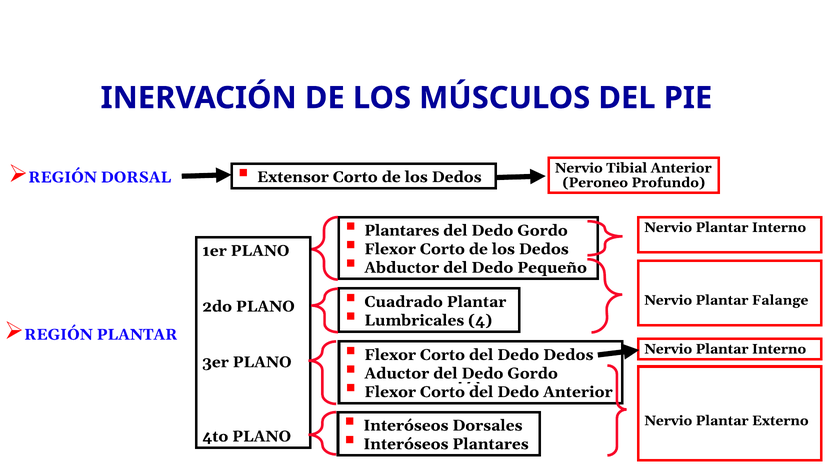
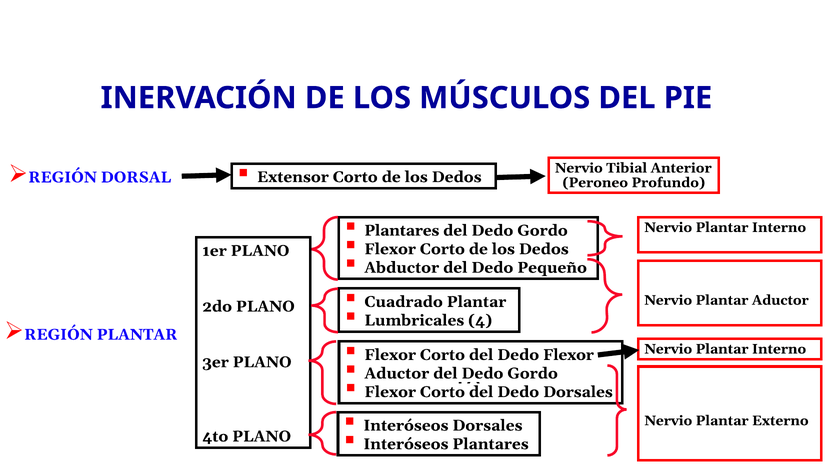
Plantar Falange: Falange -> Aductor
Dedo Dedos: Dedos -> Flexor
Dedo Anterior: Anterior -> Dorsales
